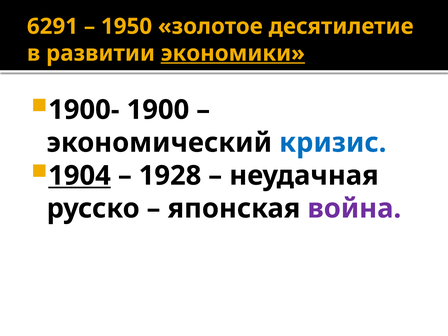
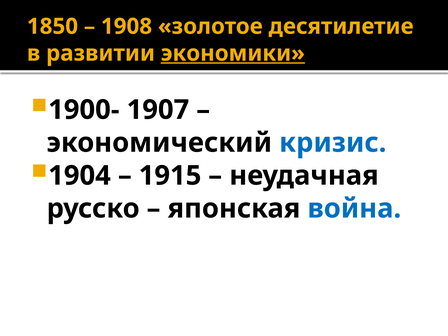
6291: 6291 -> 1850
1950: 1950 -> 1908
1900: 1900 -> 1907
1904 underline: present -> none
1928: 1928 -> 1915
война colour: purple -> blue
